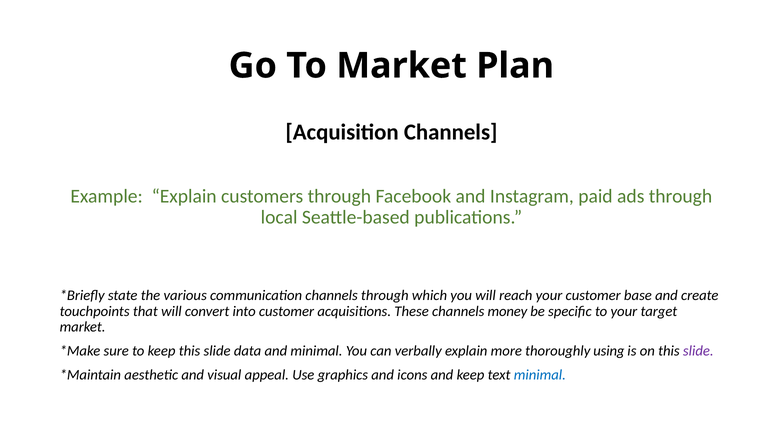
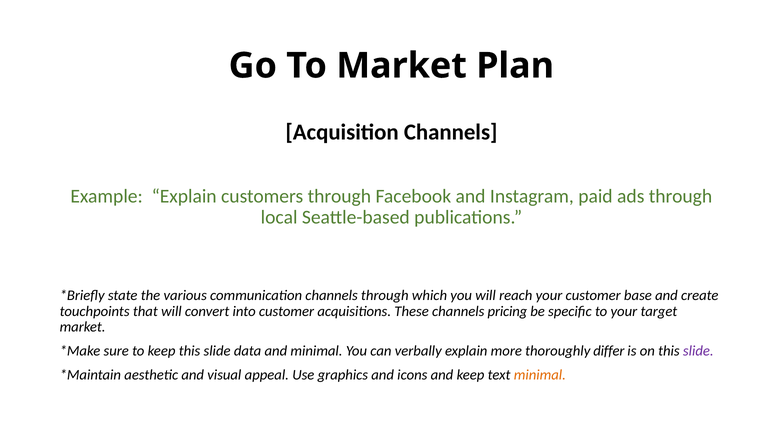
money: money -> pricing
using: using -> differ
minimal at (540, 375) colour: blue -> orange
